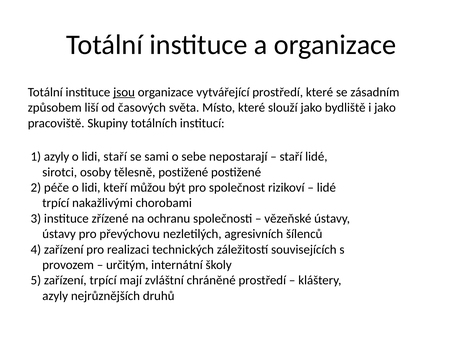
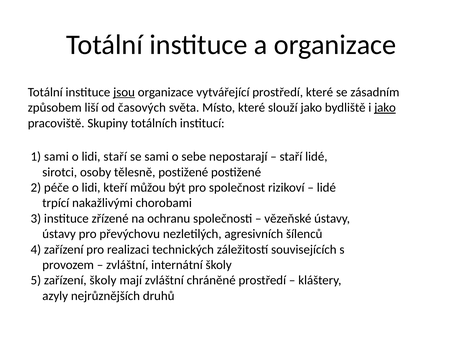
jako at (385, 107) underline: none -> present
1 azyly: azyly -> sami
určitým at (127, 264): určitým -> zvláštní
zařízení trpící: trpící -> školy
